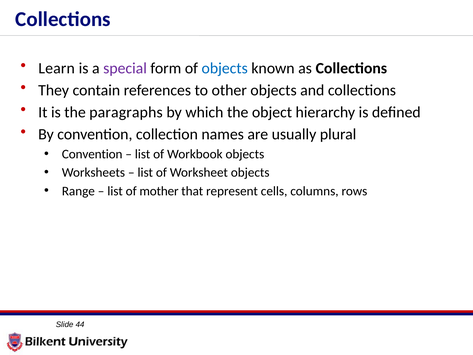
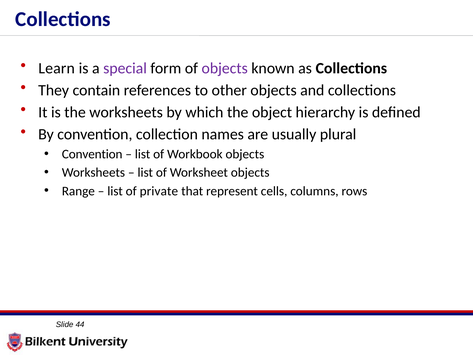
objects at (225, 68) colour: blue -> purple
the paragraphs: paragraphs -> worksheets
mother: mother -> private
